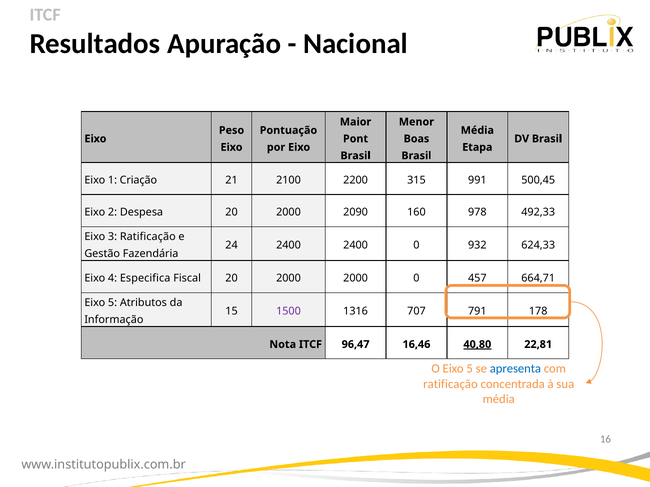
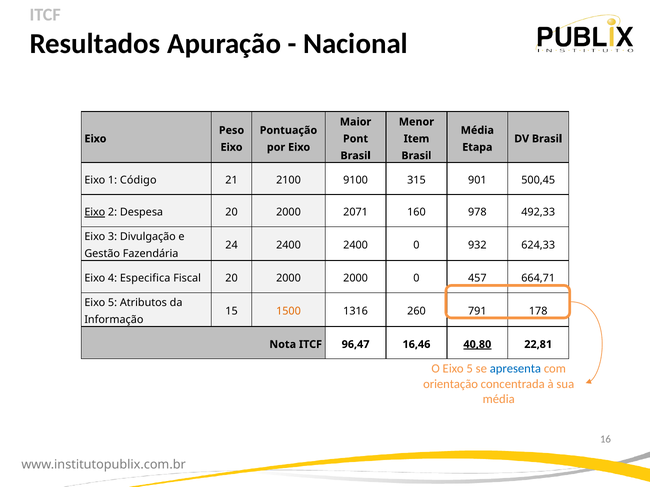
Boas: Boas -> Item
Criação: Criação -> Código
2200: 2200 -> 9100
991: 991 -> 901
Eixo at (95, 213) underline: none -> present
2090: 2090 -> 2071
3 Ratificação: Ratificação -> Divulgação
1500 colour: purple -> orange
707: 707 -> 260
ratificação at (450, 384): ratificação -> orientação
